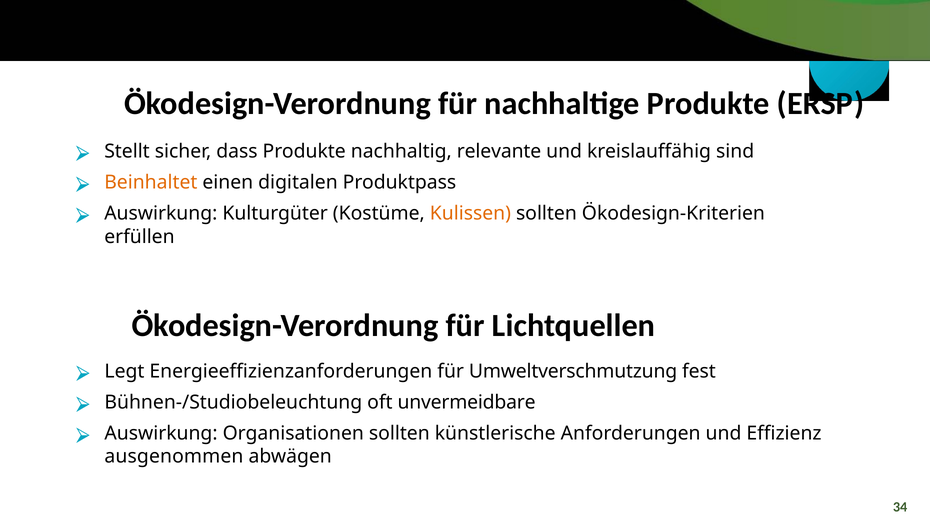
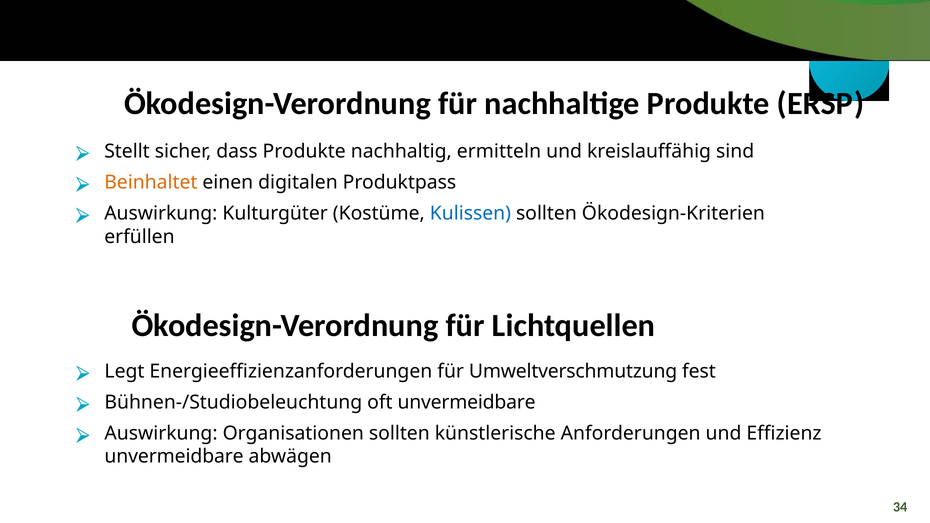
relevante: relevante -> ermitteln
Kulissen colour: orange -> blue
ausgenommen at (174, 457): ausgenommen -> unvermeidbare
